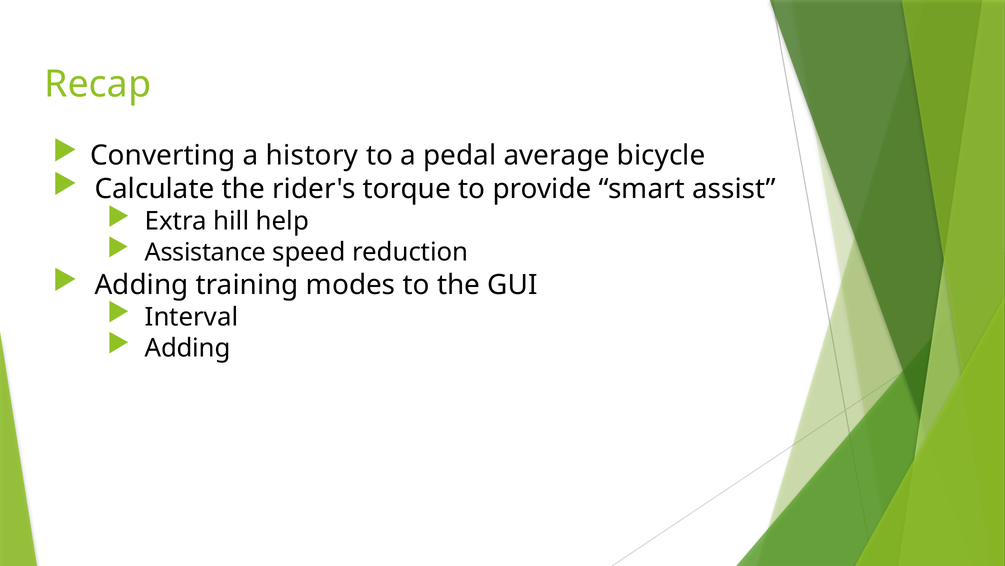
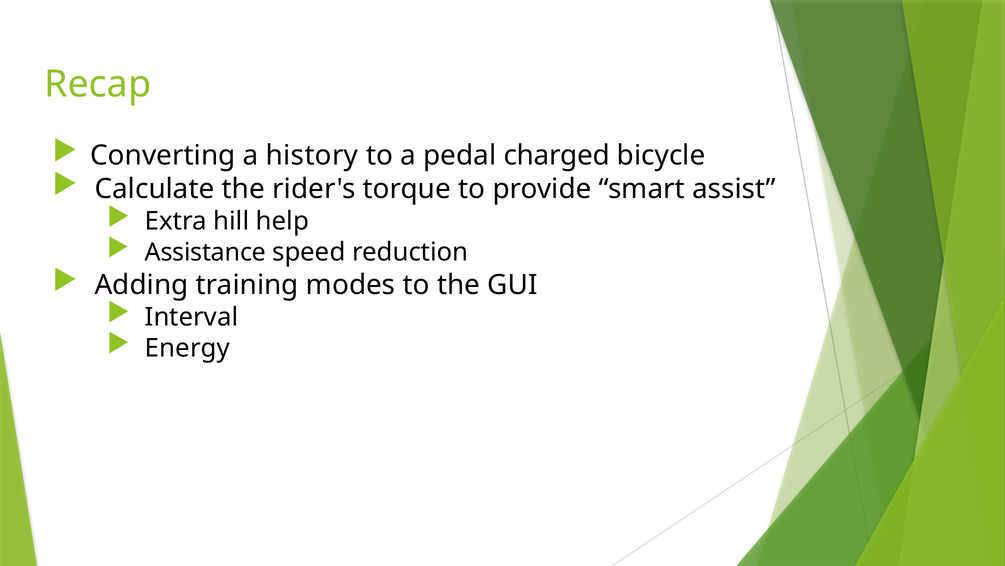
average: average -> charged
Adding at (188, 348): Adding -> Energy
